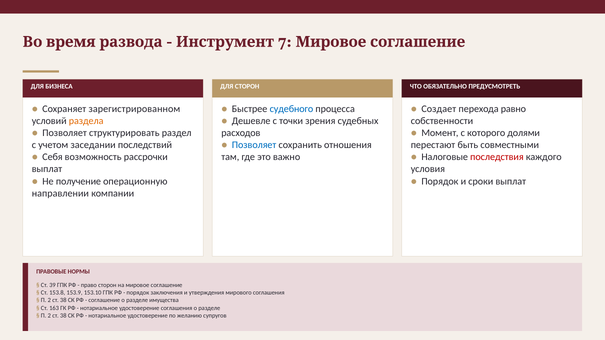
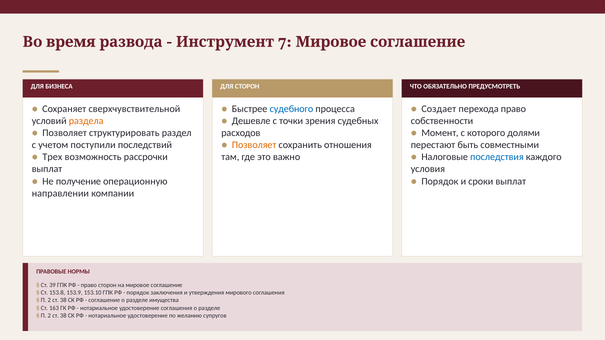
зарегистрированном: зарегистрированном -> сверхчувствительной
перехода равно: равно -> право
заседании: заседании -> поступили
Позволяет at (254, 145) colour: blue -> orange
Себя: Себя -> Трех
последствия colour: red -> blue
